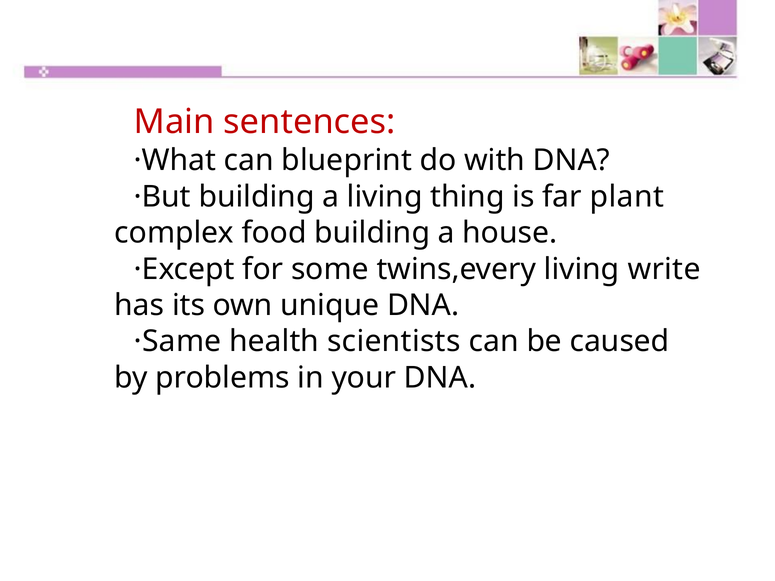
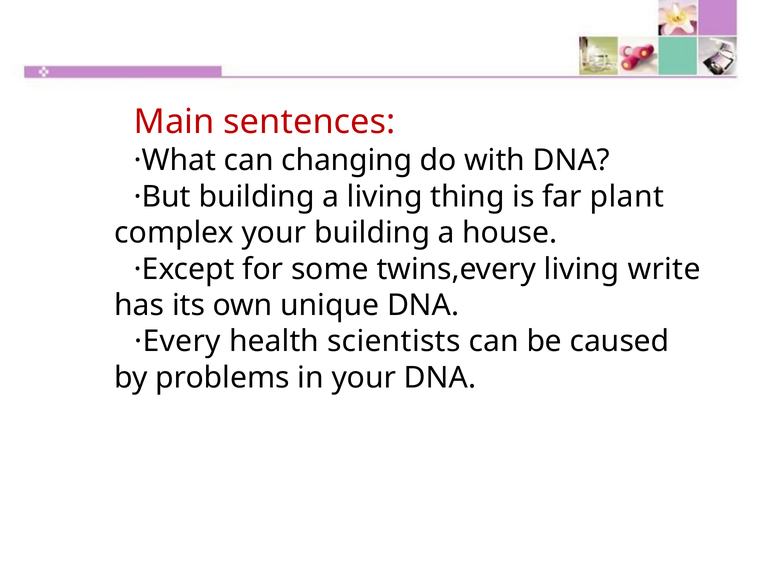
blueprint: blueprint -> changing
complex food: food -> your
·Same: ·Same -> ·Every
